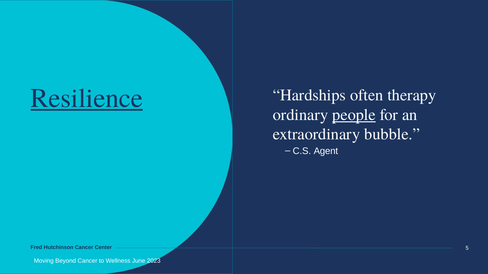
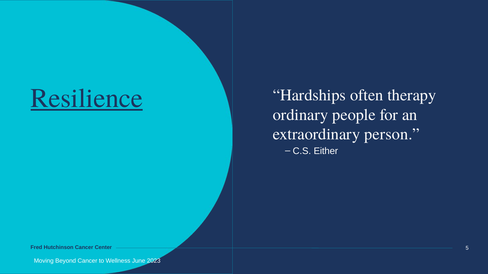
people underline: present -> none
bubble: bubble -> person
Agent: Agent -> Either
